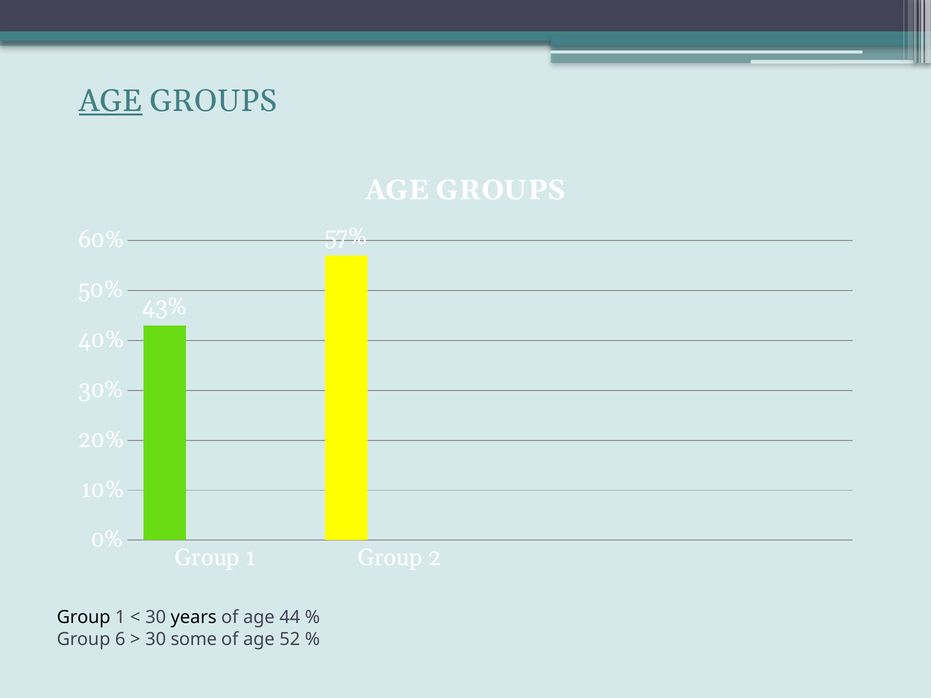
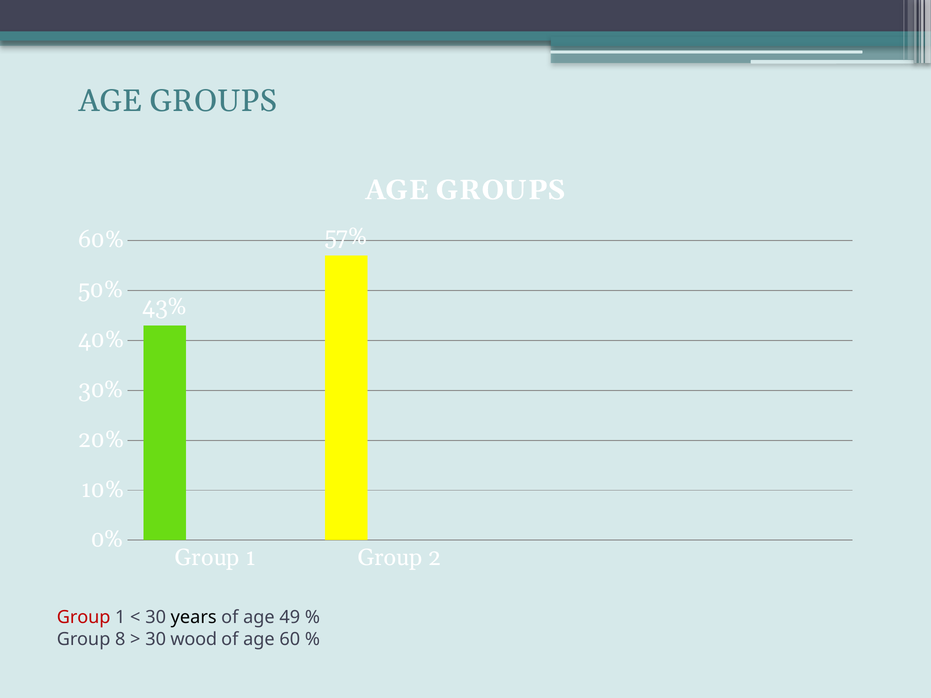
AGE at (111, 101) underline: present -> none
Group at (84, 618) colour: black -> red
44: 44 -> 49
6: 6 -> 8
some: some -> wood
52: 52 -> 60
